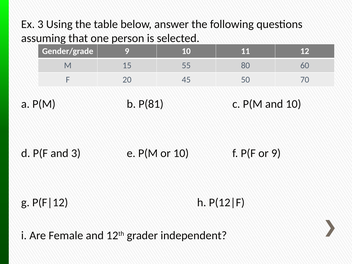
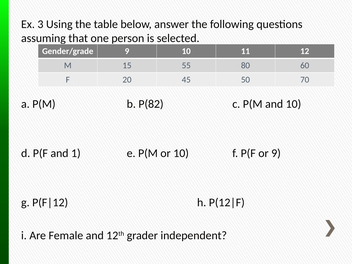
P(81: P(81 -> P(82
and 3: 3 -> 1
